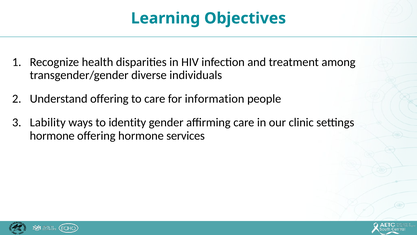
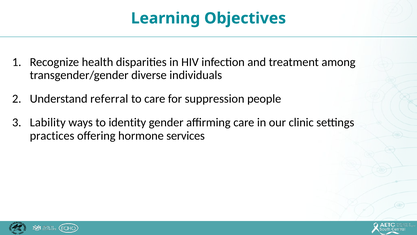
Understand offering: offering -> referral
information: information -> suppression
hormone at (52, 135): hormone -> practices
